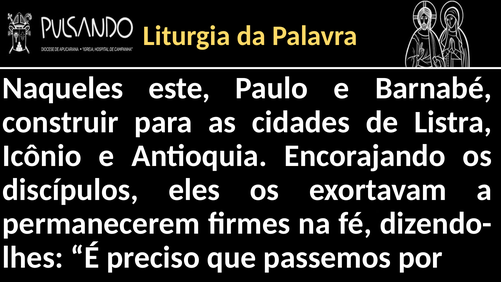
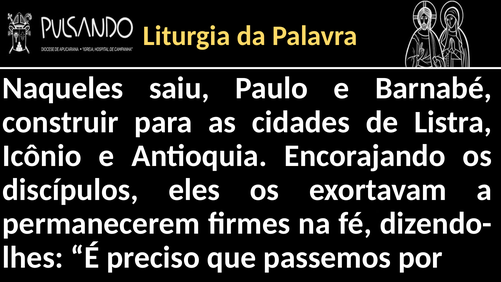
este: este -> saiu
